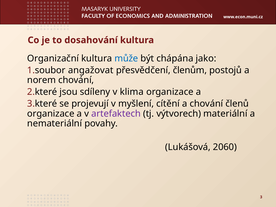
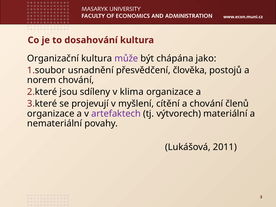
může colour: blue -> purple
angažovat: angažovat -> usnadnění
členům: členům -> člověka
2060: 2060 -> 2011
